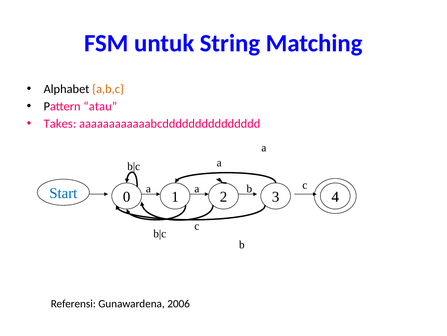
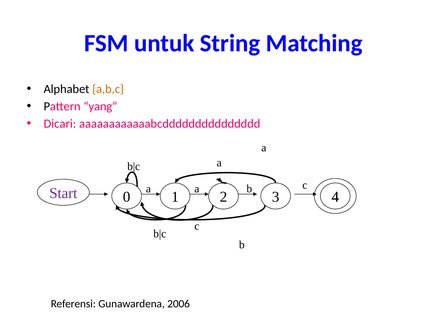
atau: atau -> yang
Takes: Takes -> Dicari
Start colour: blue -> purple
